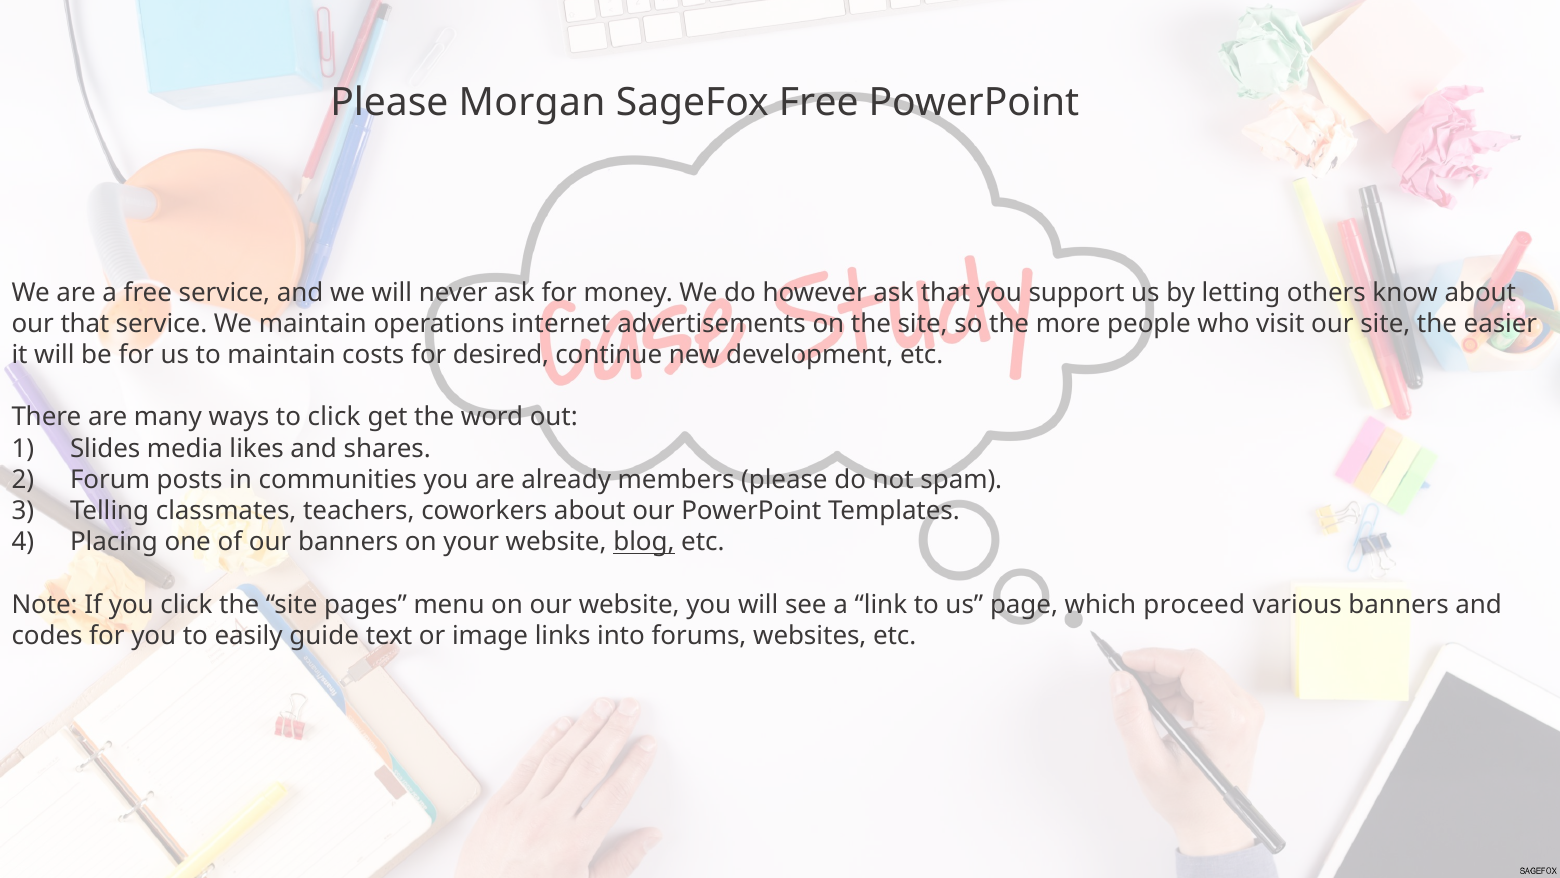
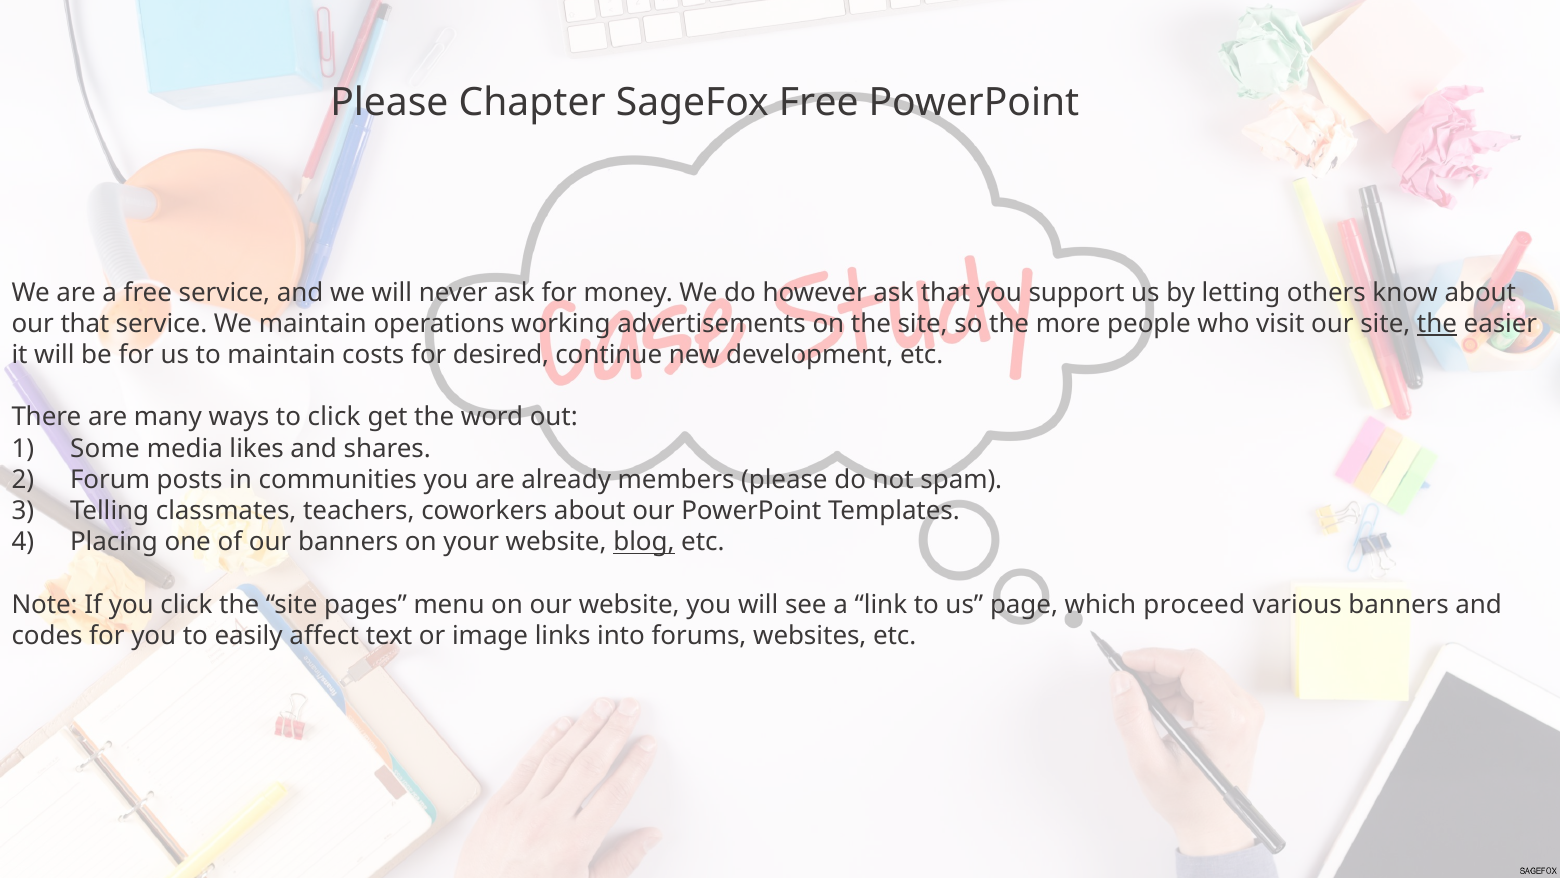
Morgan: Morgan -> Chapter
internet: internet -> working
the at (1437, 324) underline: none -> present
Slides: Slides -> Some
guide: guide -> affect
